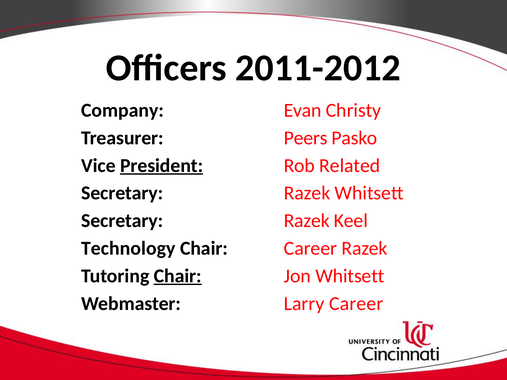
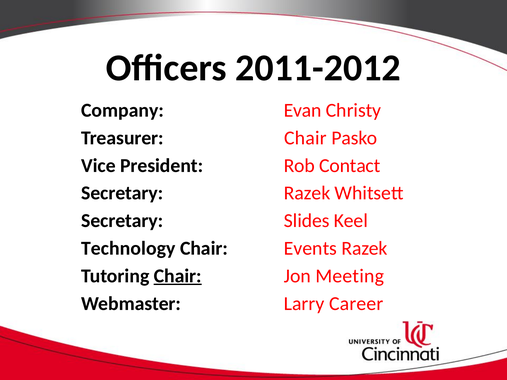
Treasurer Peers: Peers -> Chair
President underline: present -> none
Related: Related -> Contact
Razek at (307, 221): Razek -> Slides
Chair Career: Career -> Events
Jon Whitsett: Whitsett -> Meeting
